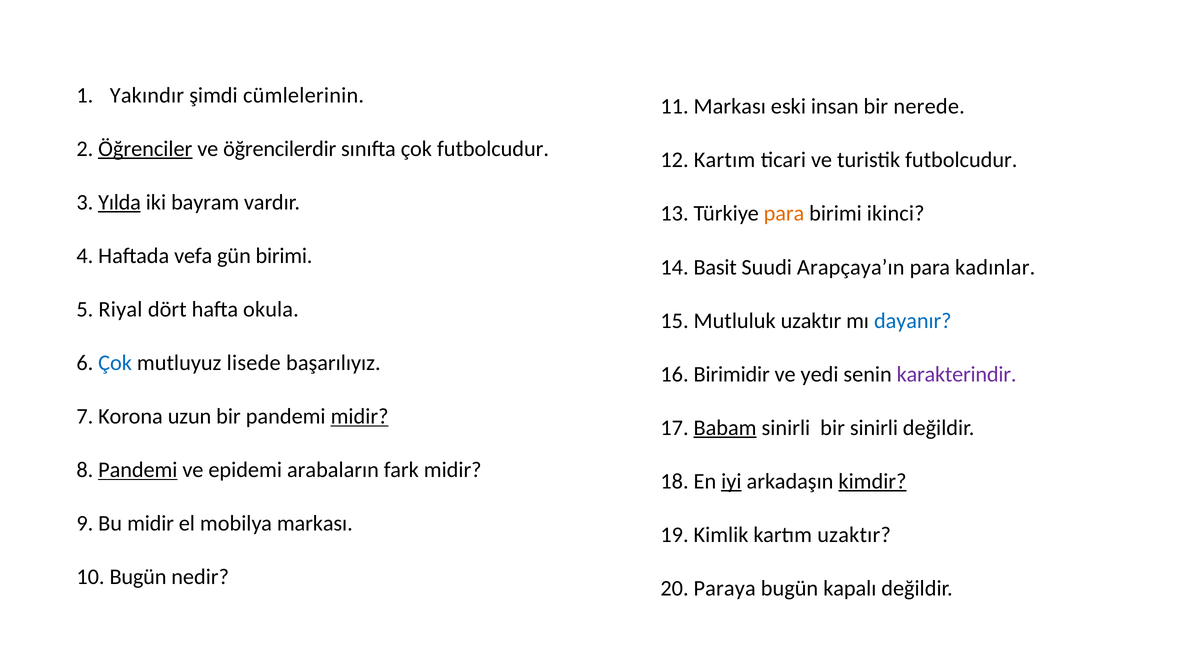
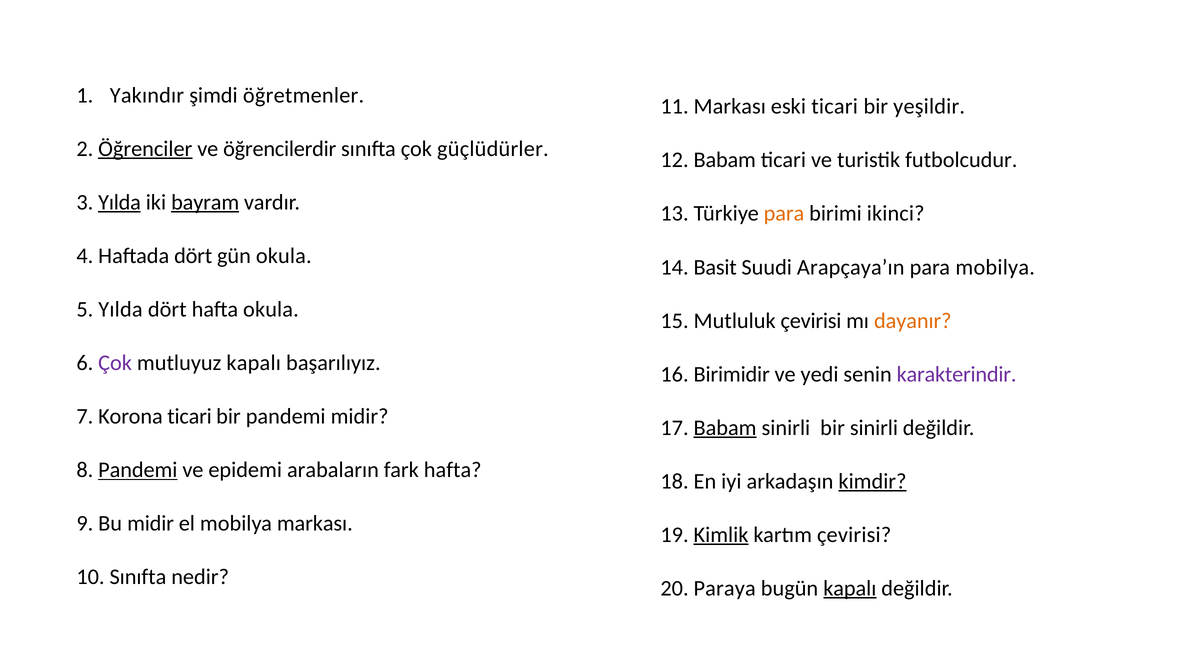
cümlelerinin: cümlelerinin -> öğretmenler
eski insan: insan -> ticari
nerede: nerede -> yeşildir
çok futbolcudur: futbolcudur -> güçlüdürler
12 Kartım: Kartım -> Babam
bayram underline: none -> present
Haftada vefa: vefa -> dört
gün birimi: birimi -> okula
para kadınlar: kadınlar -> mobilya
5 Riyal: Riyal -> Yılda
Mutluluk uzaktır: uzaktır -> çevirisi
dayanır colour: blue -> orange
Çok at (115, 363) colour: blue -> purple
mutluyuz lisede: lisede -> kapalı
Korona uzun: uzun -> ticari
midir at (360, 417) underline: present -> none
fark midir: midir -> hafta
iyi underline: present -> none
Kimlik underline: none -> present
kartım uzaktır: uzaktır -> çevirisi
10 Bugün: Bugün -> Sınıfta
kapalı at (850, 589) underline: none -> present
